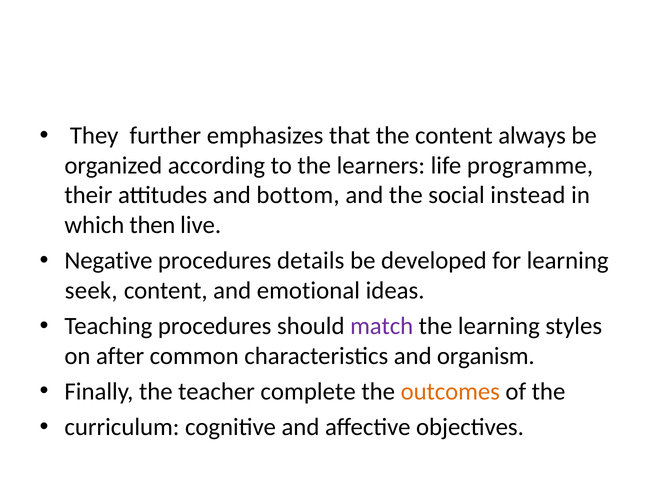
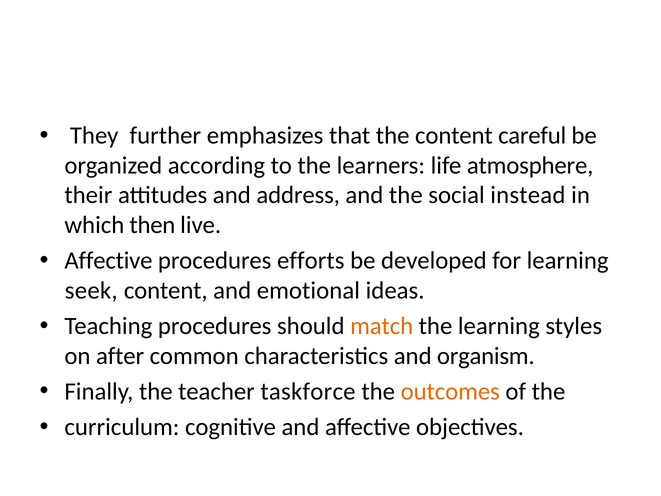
always: always -> careful
programme: programme -> atmosphere
bottom: bottom -> address
Negative at (108, 261): Negative -> Affective
details: details -> efforts
match colour: purple -> orange
complete: complete -> taskforce
